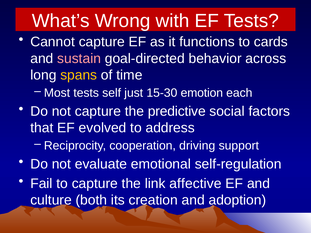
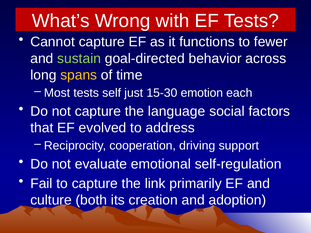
cards: cards -> fewer
sustain colour: pink -> light green
predictive: predictive -> language
affective: affective -> primarily
